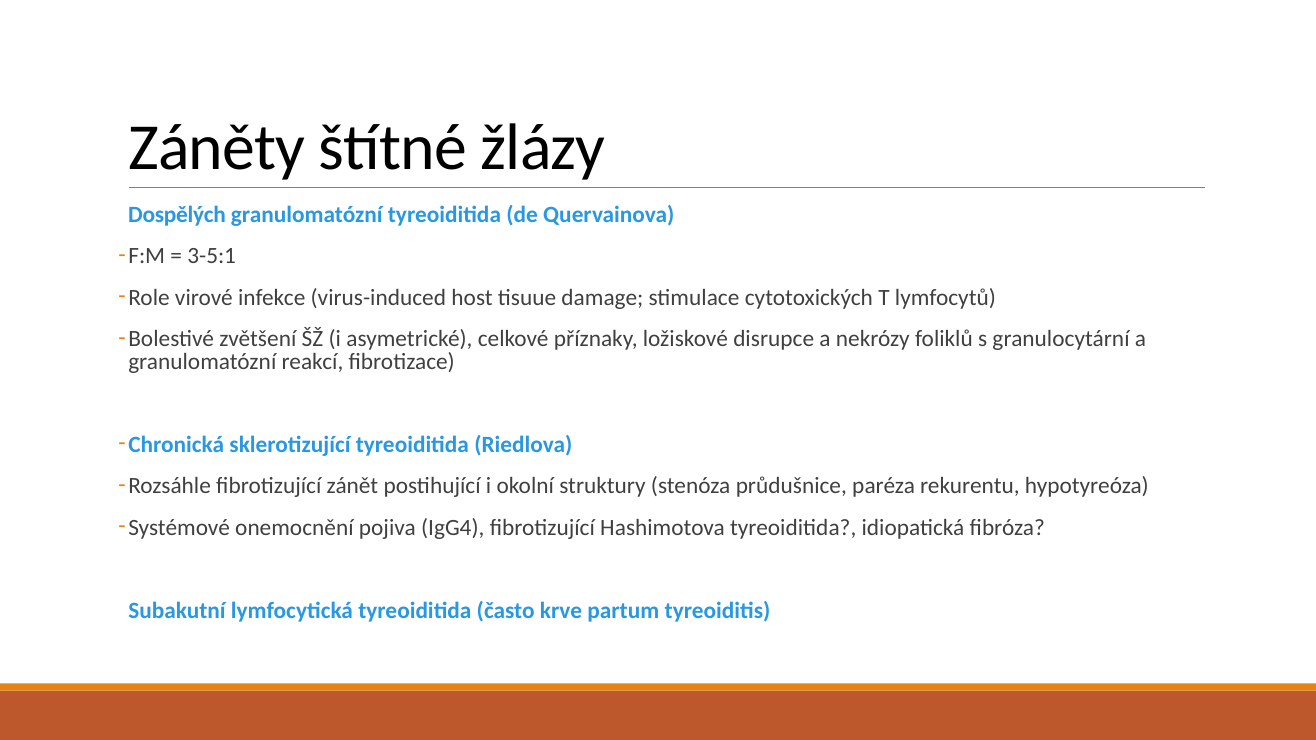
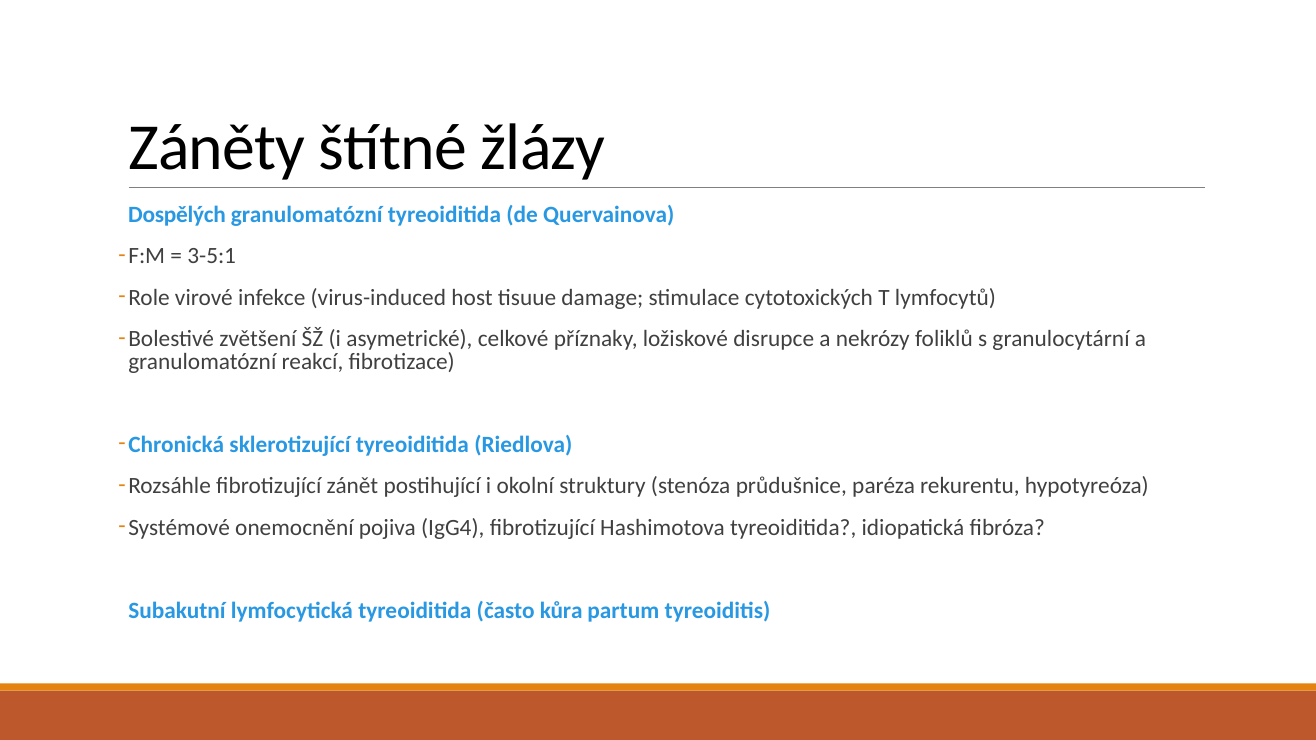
krve: krve -> kůra
